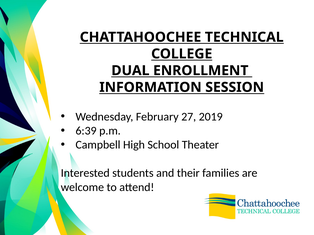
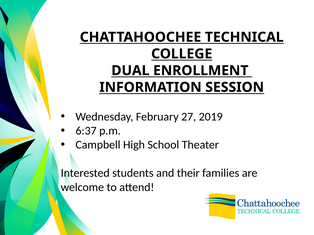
6:39: 6:39 -> 6:37
